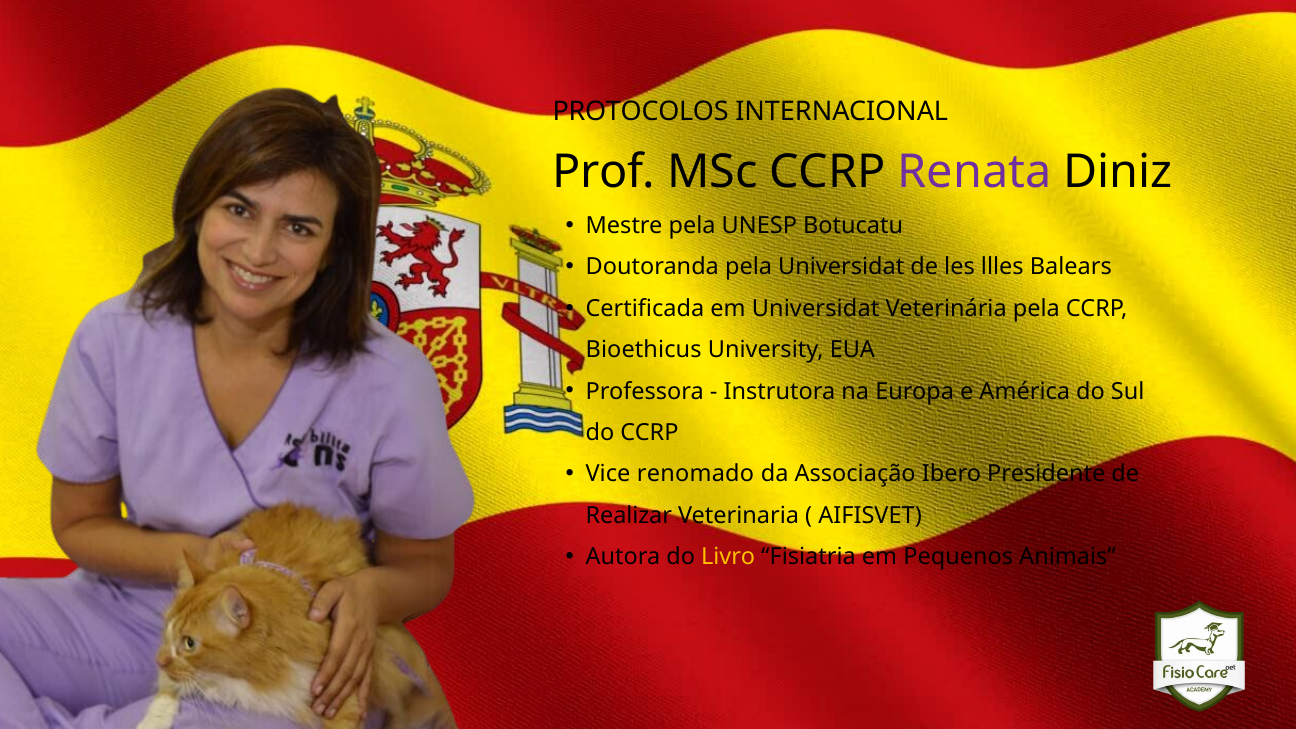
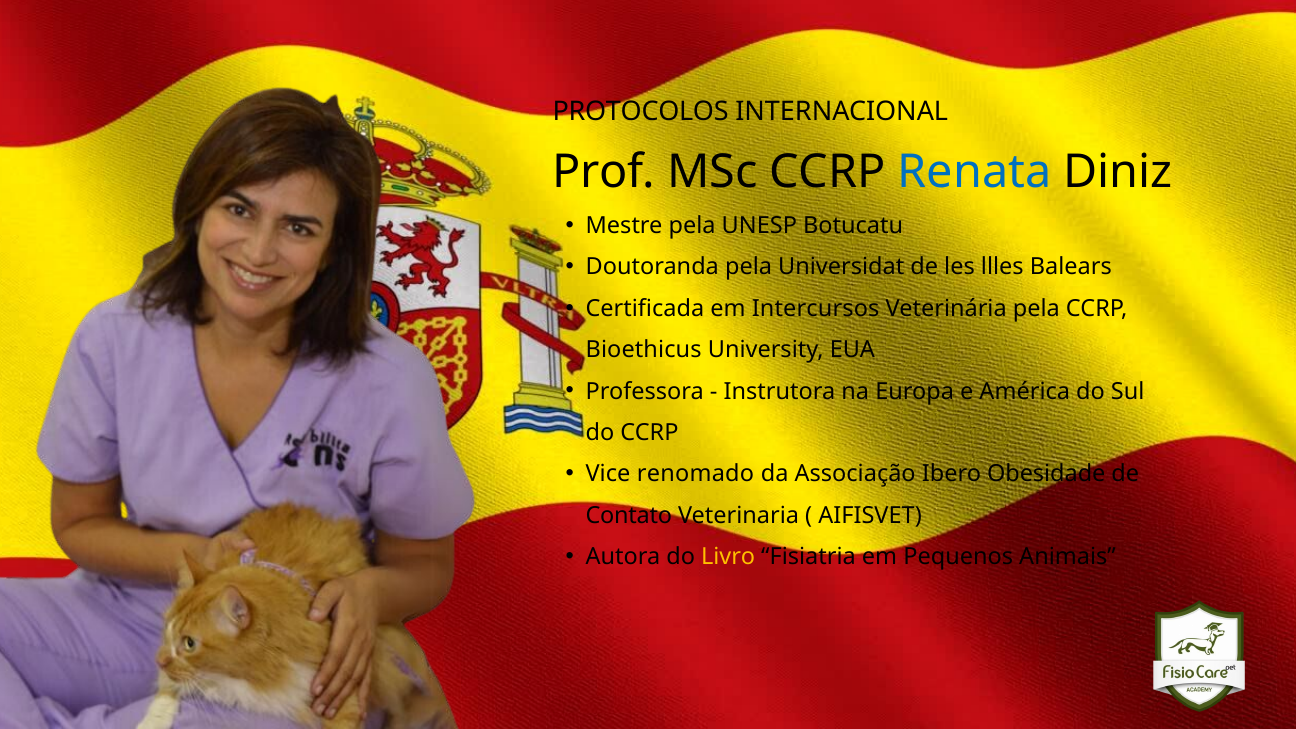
Renata colour: purple -> blue
em Universidat: Universidat -> Intercursos
Presidente: Presidente -> Obesidade
Realizar: Realizar -> Contato
